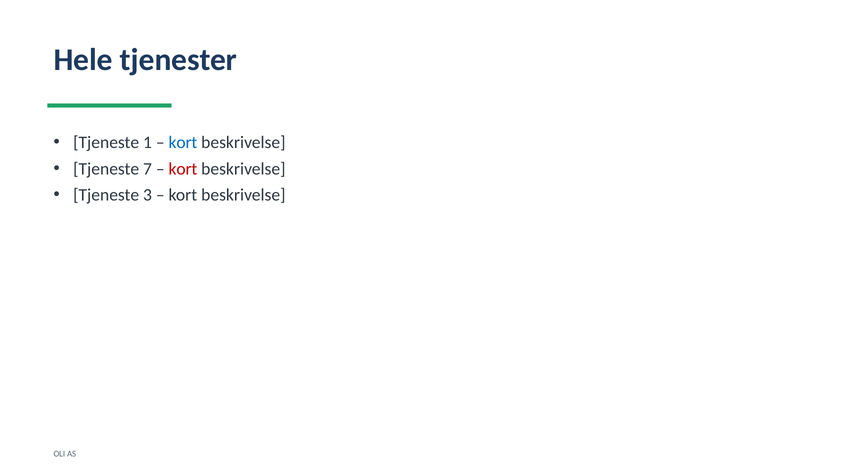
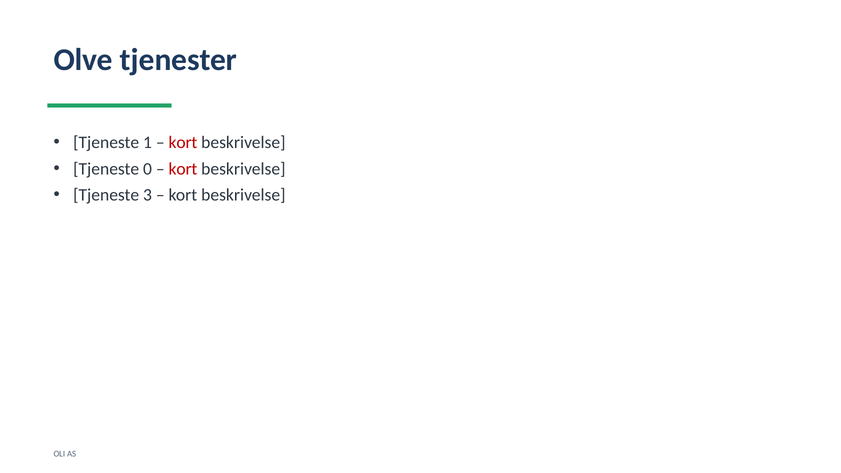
Hele: Hele -> Olve
kort at (183, 142) colour: blue -> red
7: 7 -> 0
